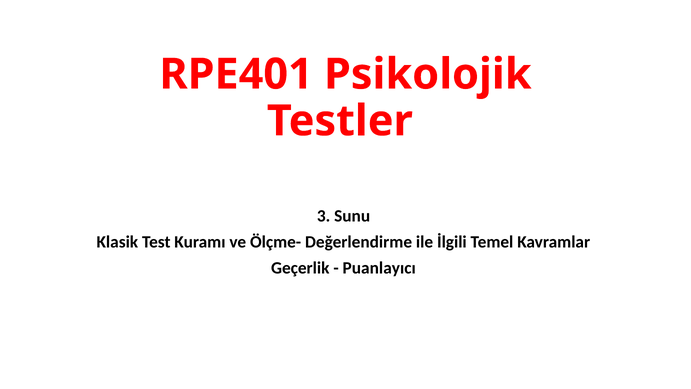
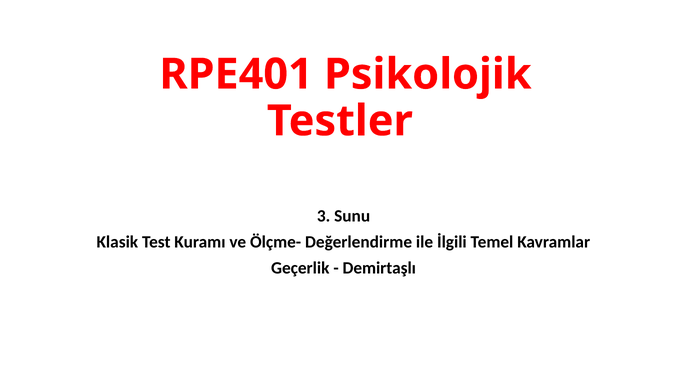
Puanlayıcı: Puanlayıcı -> Demirtaşlı
